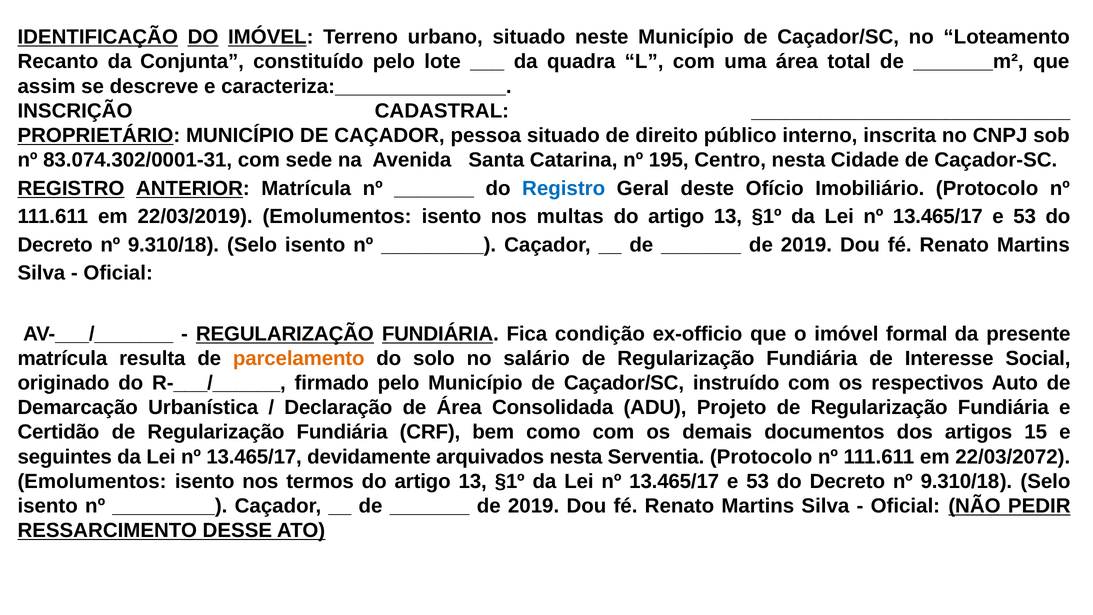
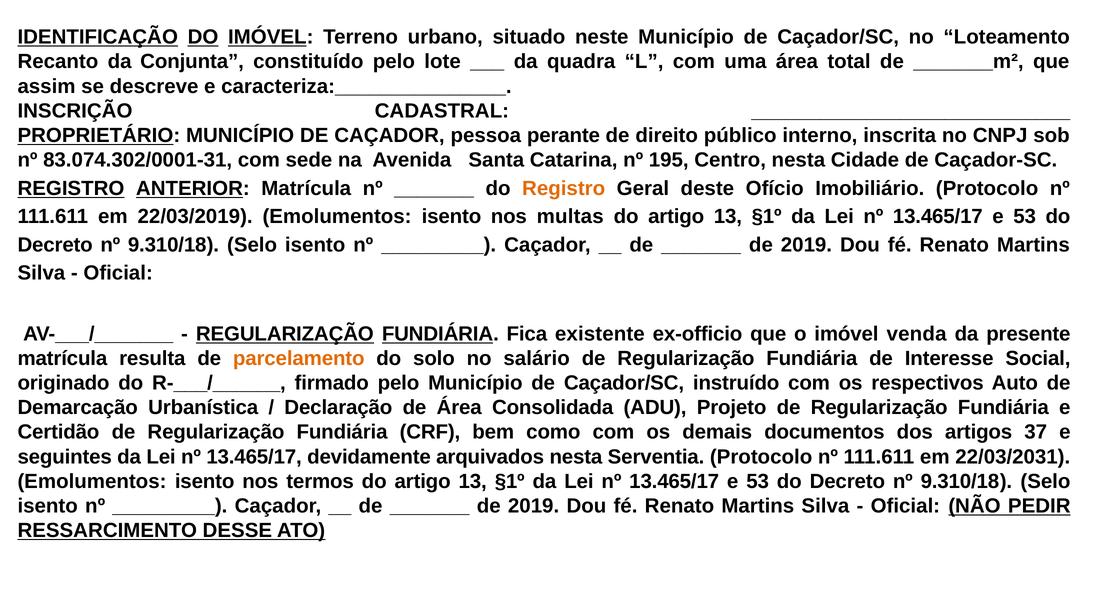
pessoa situado: situado -> perante
Registro at (564, 188) colour: blue -> orange
condição: condição -> existente
formal: formal -> venda
15: 15 -> 37
22/03/2072: 22/03/2072 -> 22/03/2031
